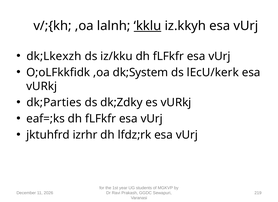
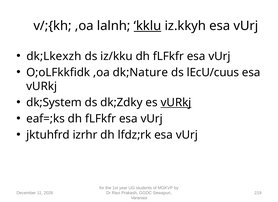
dk;System: dk;System -> dk;Nature
lEcU/kerk: lEcU/kerk -> lEcU/cuus
dk;Parties: dk;Parties -> dk;System
vURkj at (176, 103) underline: none -> present
